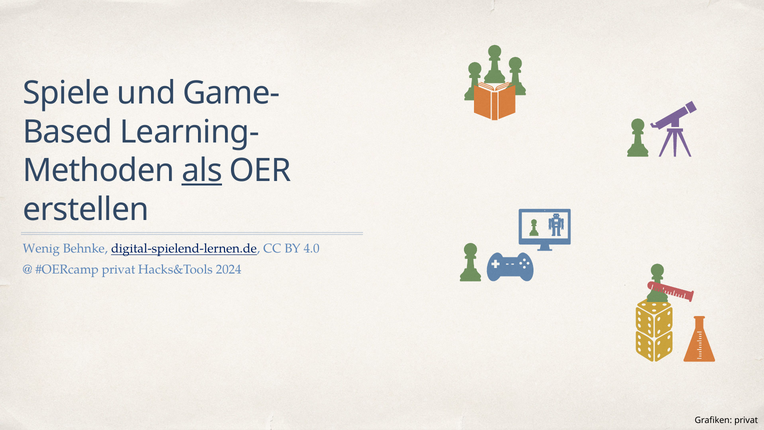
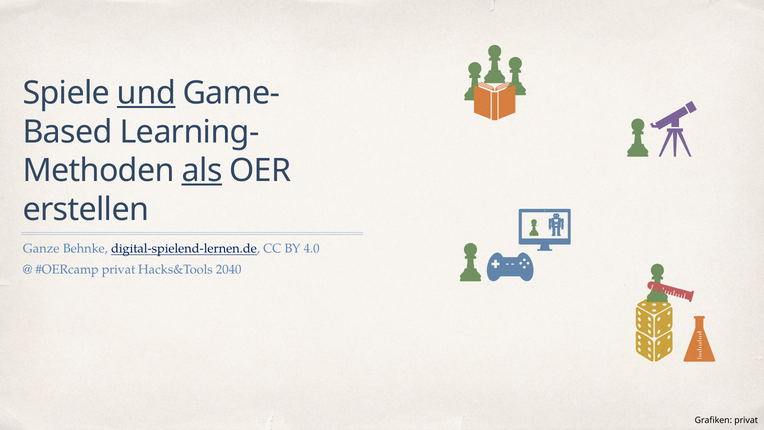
und underline: none -> present
Wenig: Wenig -> Ganze
2024: 2024 -> 2040
